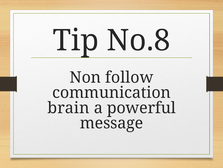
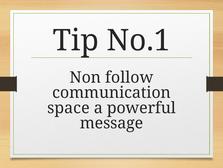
No.8: No.8 -> No.1
brain: brain -> space
